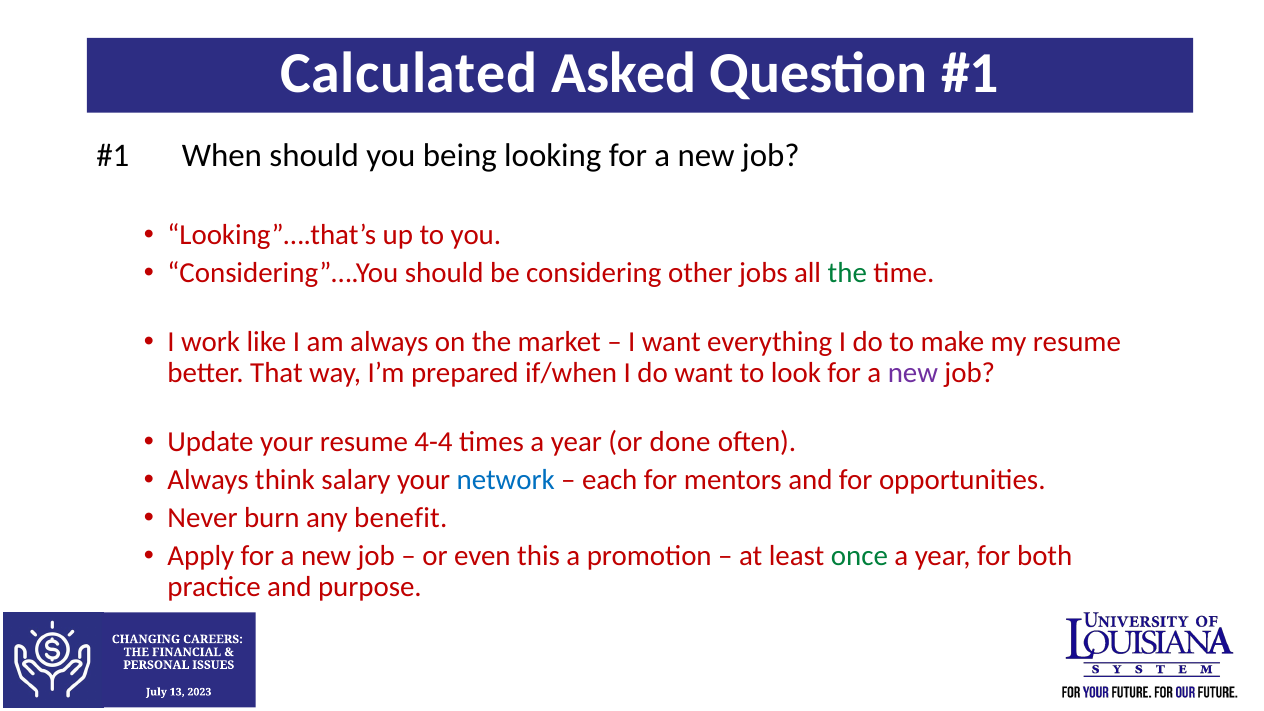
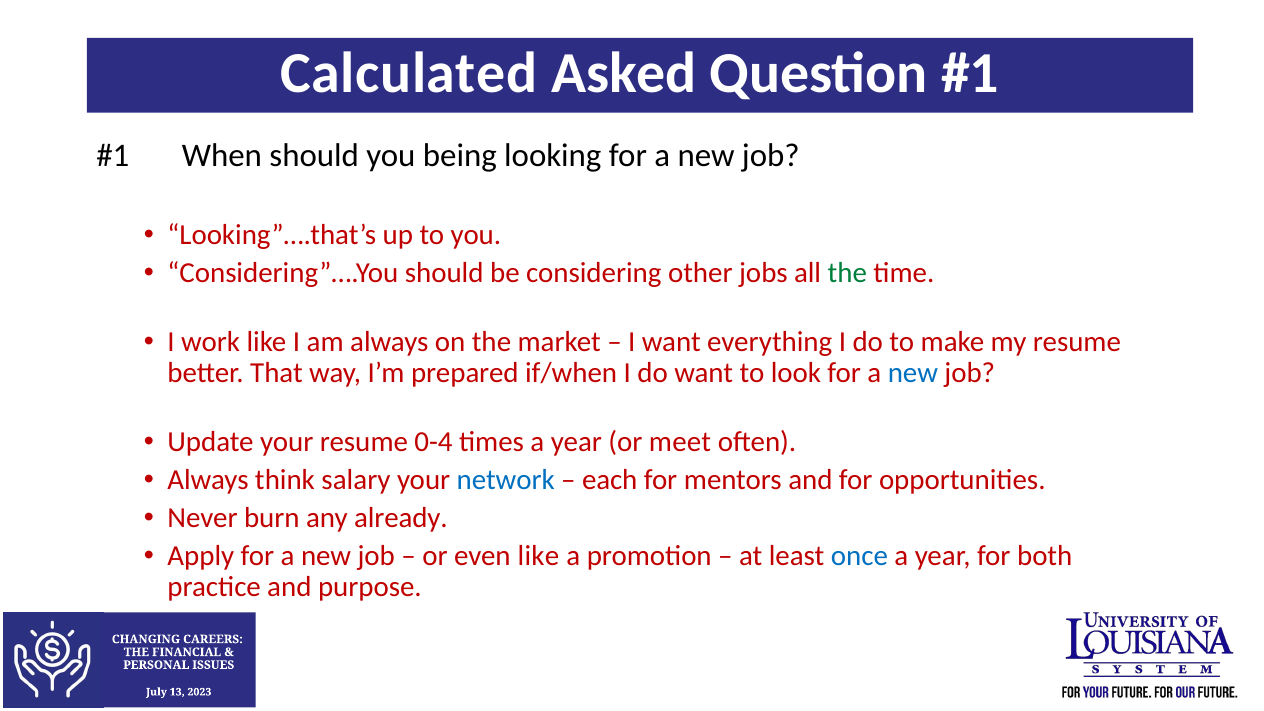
new at (913, 373) colour: purple -> blue
4-4: 4-4 -> 0-4
done: done -> meet
benefit: benefit -> already
even this: this -> like
once colour: green -> blue
